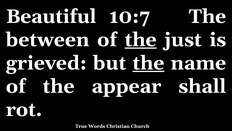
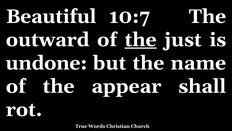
between: between -> outward
grieved: grieved -> undone
the at (148, 63) underline: present -> none
